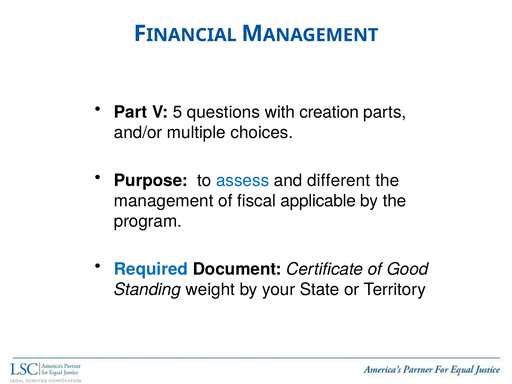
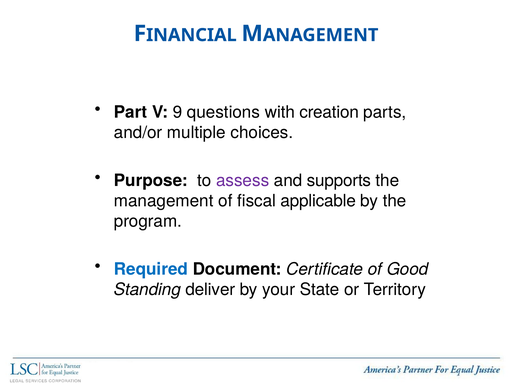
5: 5 -> 9
assess colour: blue -> purple
different: different -> supports
weight: weight -> deliver
